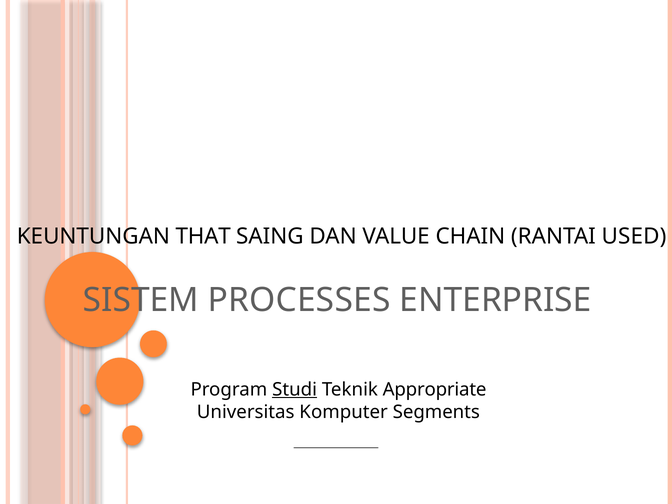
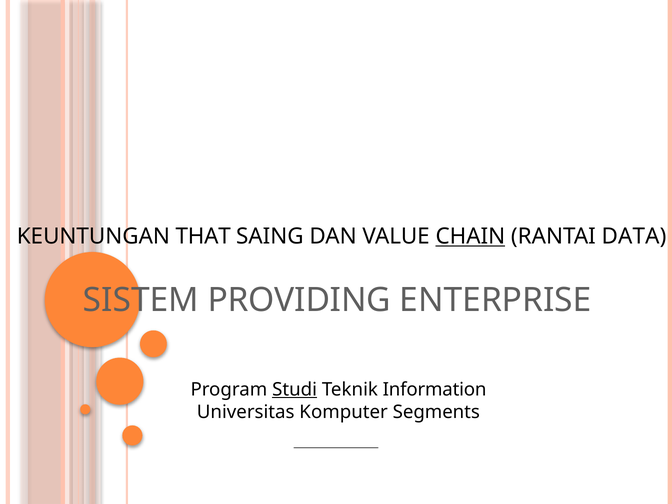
CHAIN underline: none -> present
USED: USED -> DATA
PROCESSES: PROCESSES -> PROVIDING
Appropriate: Appropriate -> Information
